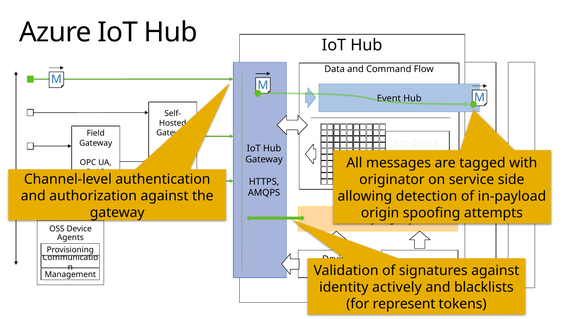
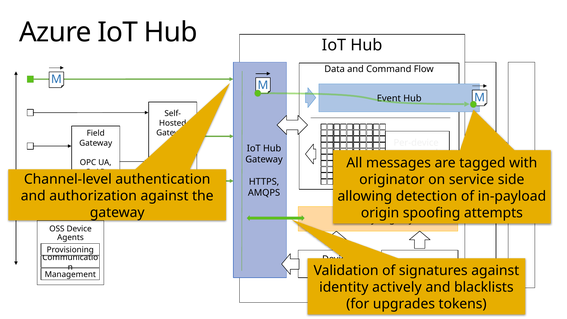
represent: represent -> upgrades
